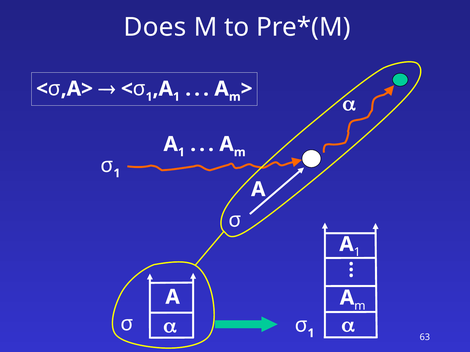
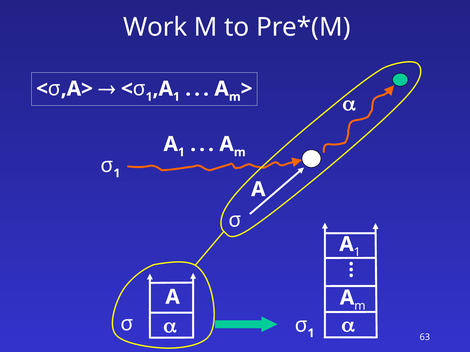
Does: Does -> Work
